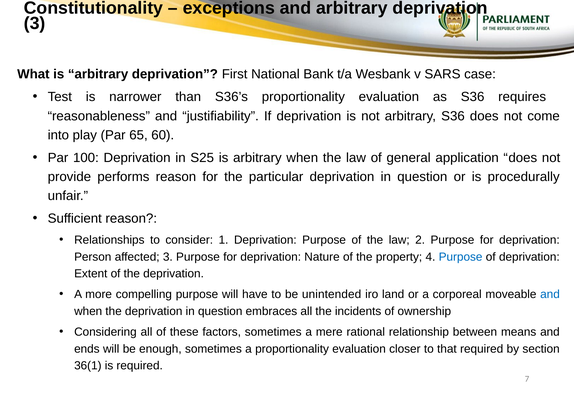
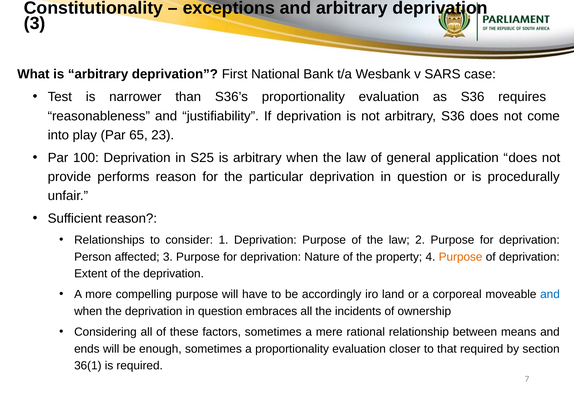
60: 60 -> 23
Purpose at (461, 257) colour: blue -> orange
unintended: unintended -> accordingly
